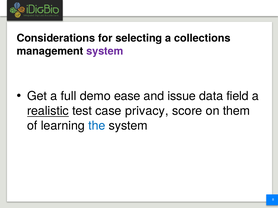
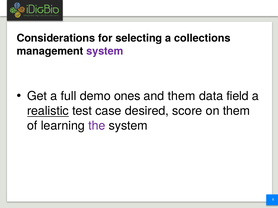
ease: ease -> ones
and issue: issue -> them
privacy: privacy -> desired
the colour: blue -> purple
